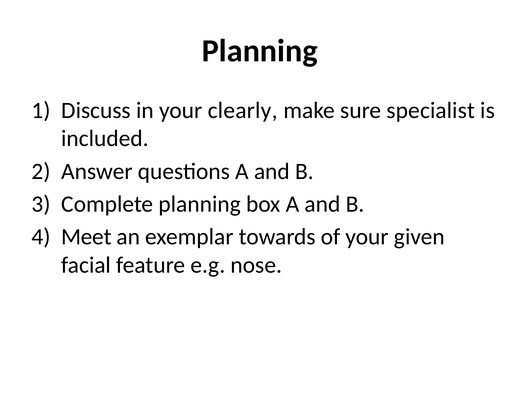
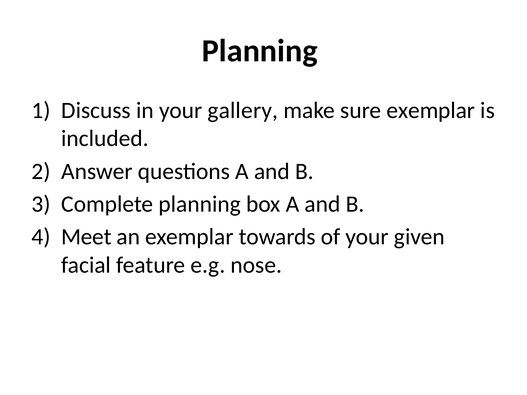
clearly: clearly -> gallery
sure specialist: specialist -> exemplar
